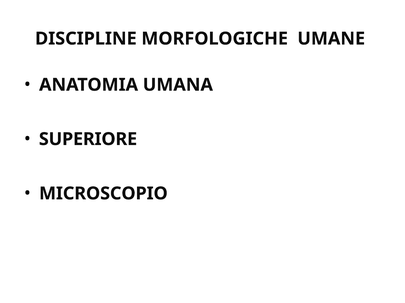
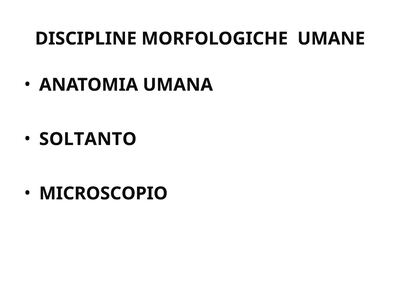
SUPERIORE: SUPERIORE -> SOLTANTO
